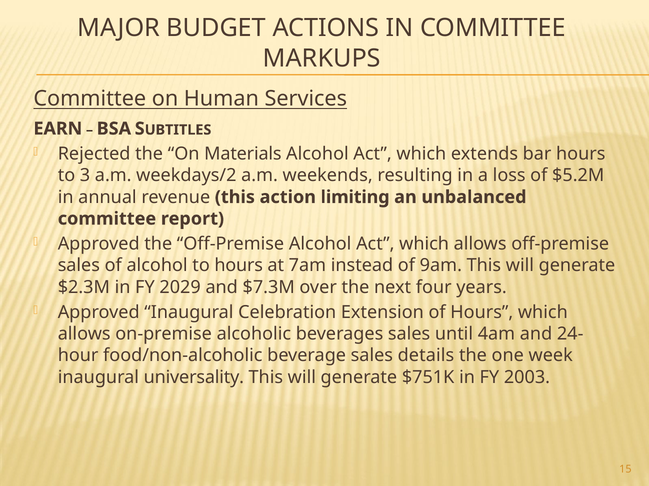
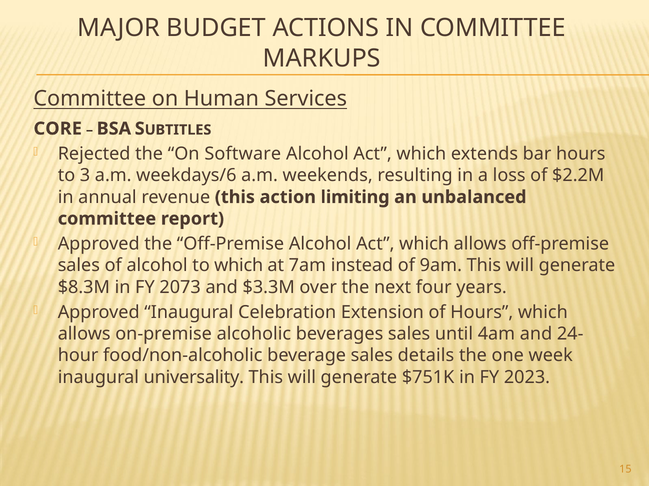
EARN: EARN -> CORE
Materials: Materials -> Software
weekdays/2: weekdays/2 -> weekdays/6
$5.2M: $5.2M -> $2.2M
to hours: hours -> which
$2.3M: $2.3M -> $8.3M
2029: 2029 -> 2073
$7.3M: $7.3M -> $3.3M
2003: 2003 -> 2023
